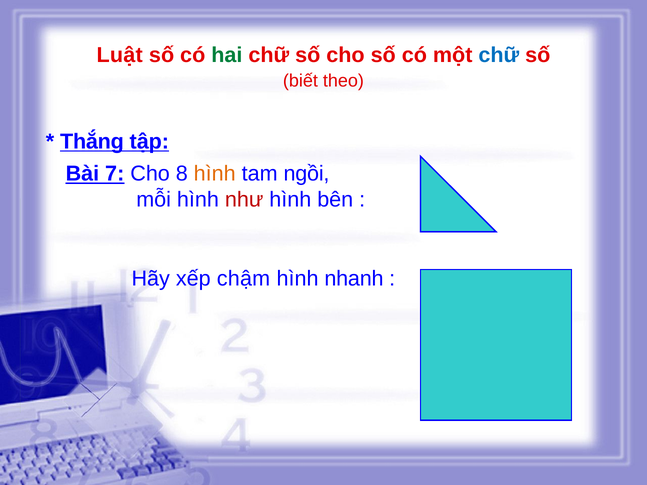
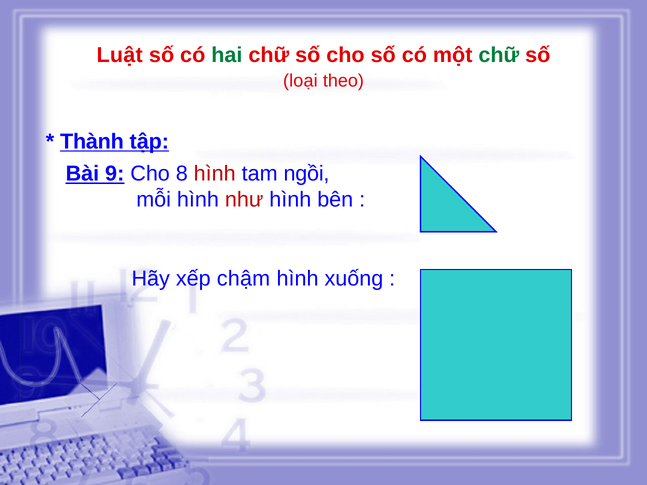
chữ at (499, 55) colour: blue -> green
biết: biết -> loại
Thắng: Thắng -> Thành
7: 7 -> 9
hình at (215, 174) colour: orange -> red
nhanh: nhanh -> xuống
